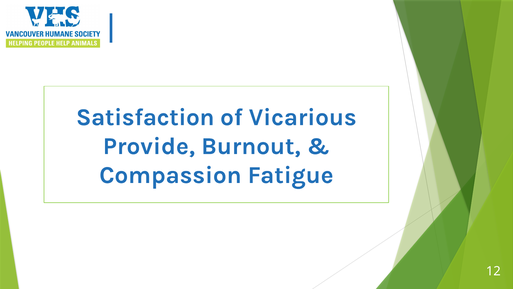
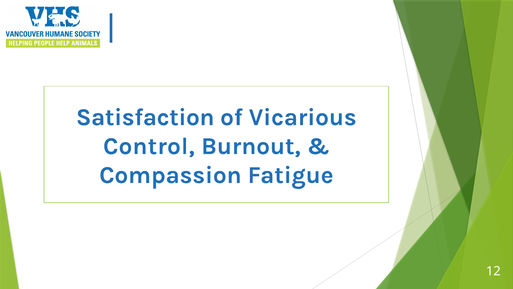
Provide: Provide -> Control
